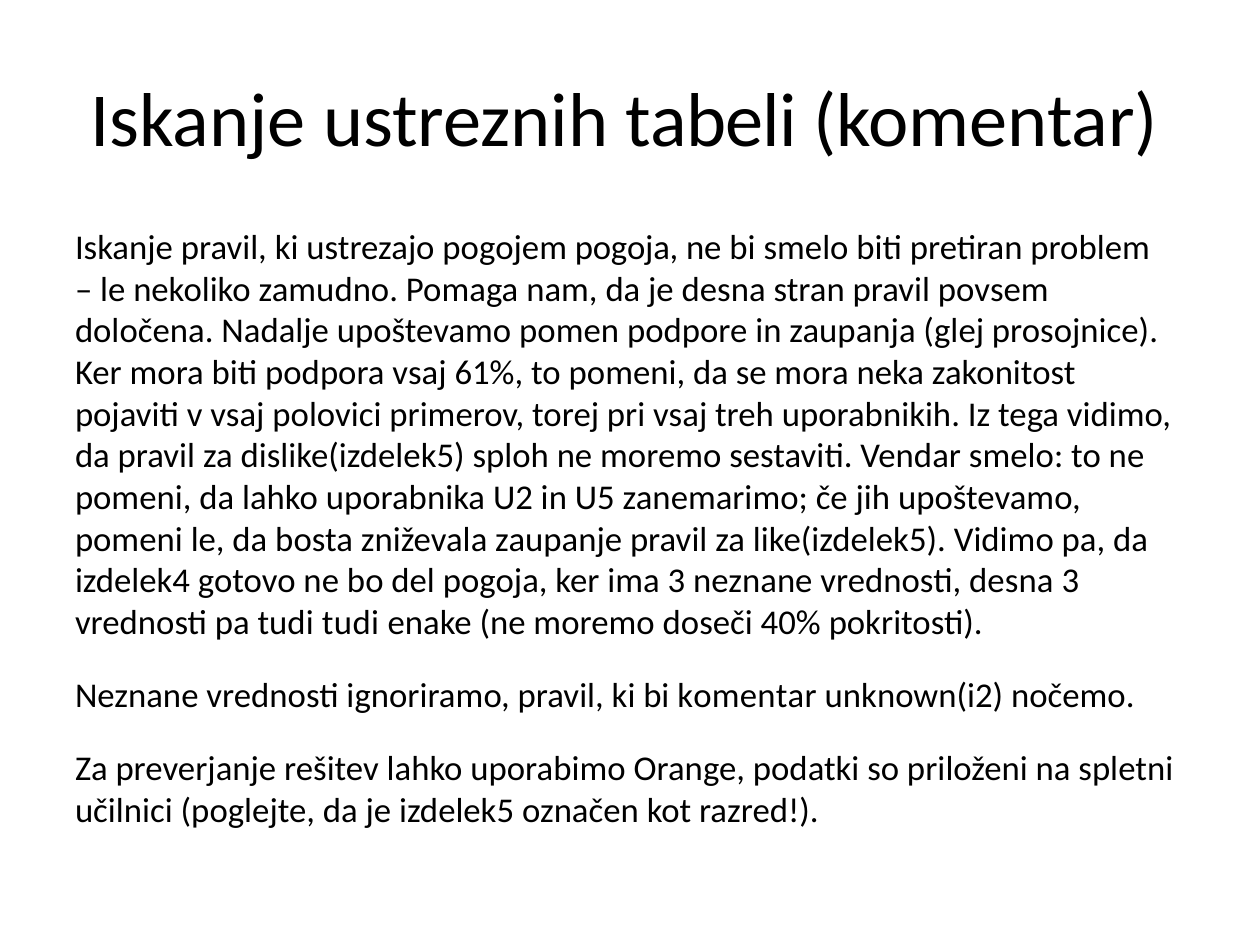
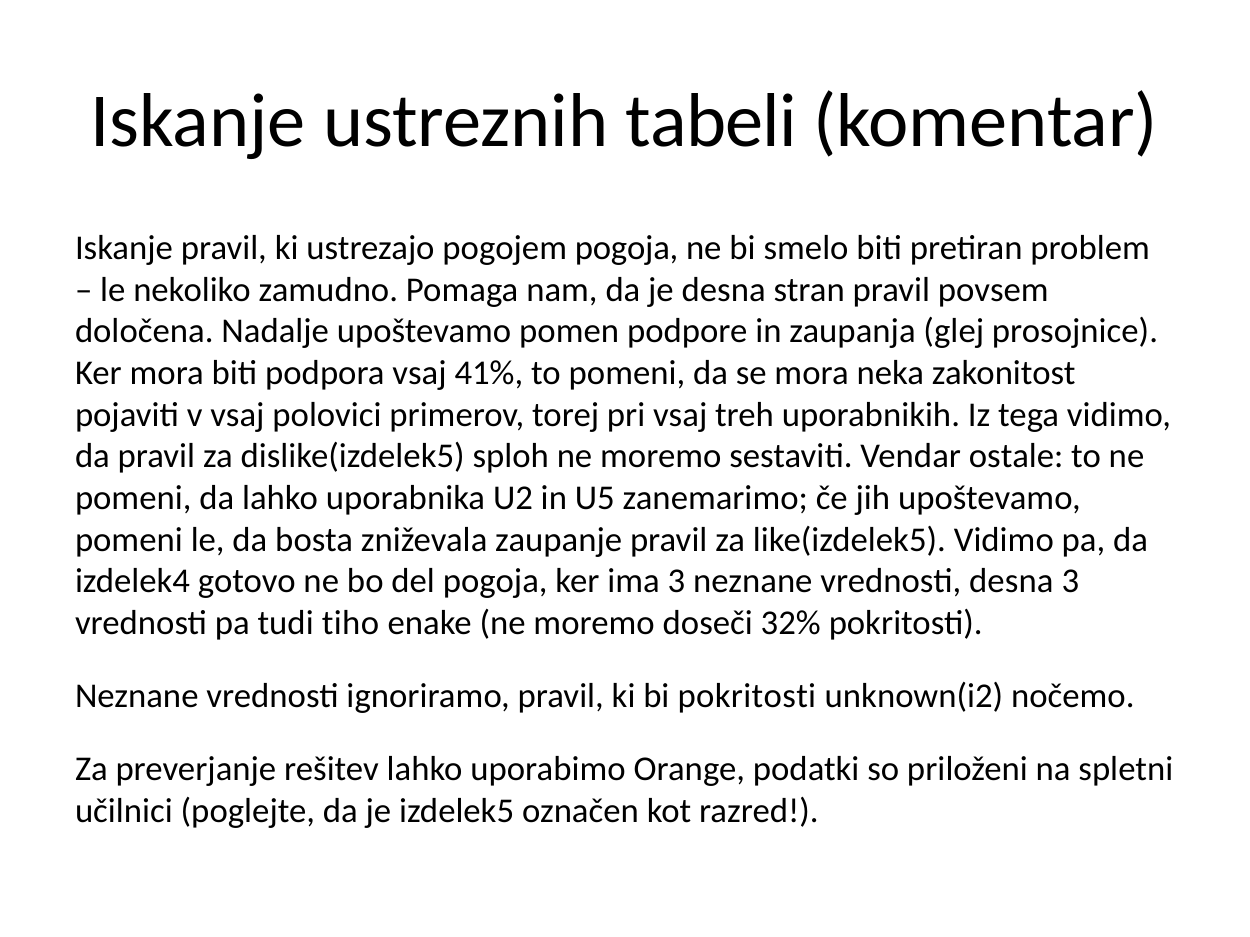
61%: 61% -> 41%
Vendar smelo: smelo -> ostale
tudi tudi: tudi -> tiho
40%: 40% -> 32%
bi komentar: komentar -> pokritosti
